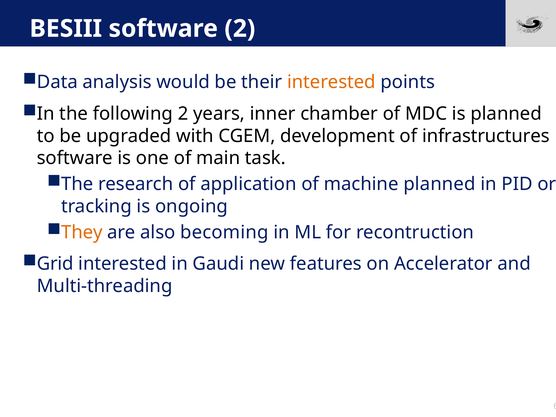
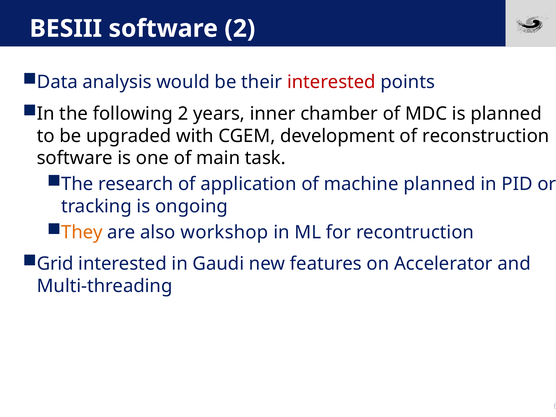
interested at (331, 82) colour: orange -> red
infrastructures: infrastructures -> reconstruction
becoming: becoming -> workshop
